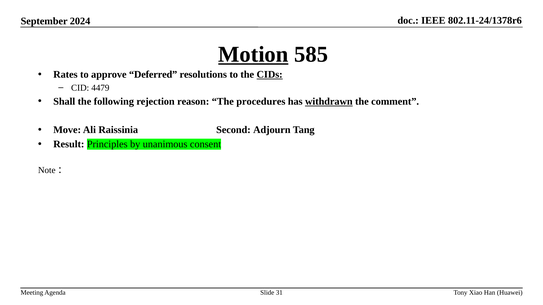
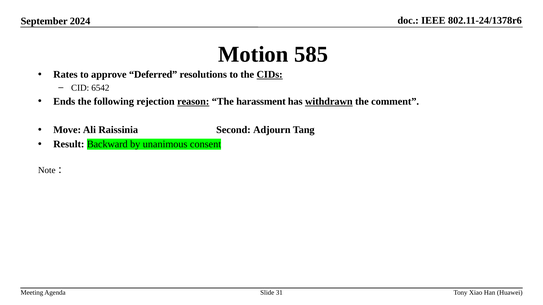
Motion underline: present -> none
4479: 4479 -> 6542
Shall: Shall -> Ends
reason underline: none -> present
procedures: procedures -> harassment
Principles: Principles -> Backward
